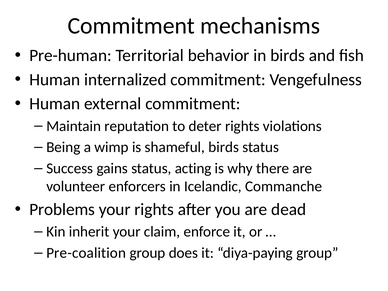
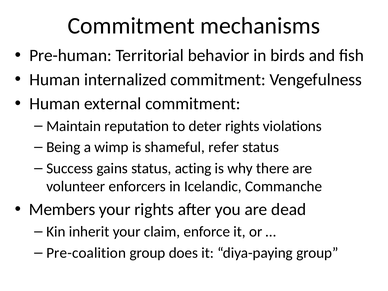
shameful birds: birds -> refer
Problems: Problems -> Members
